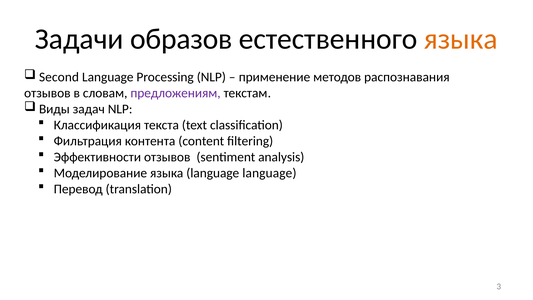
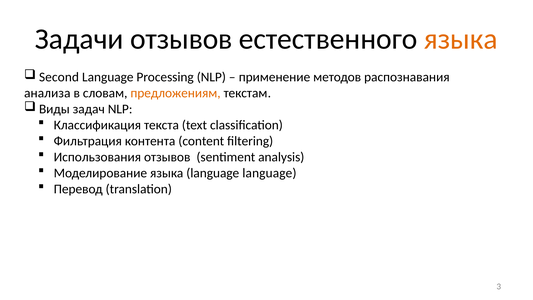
Задачи образов: образов -> отзывов
отзывов at (47, 93): отзывов -> анализа
предложениям colour: purple -> orange
Эффективности: Эффективности -> Использования
